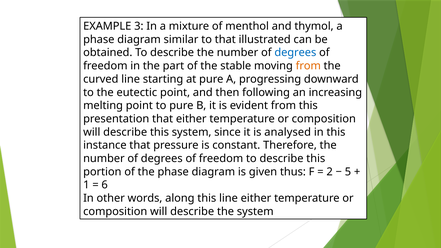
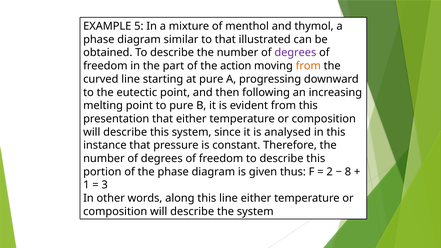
3: 3 -> 5
degrees at (295, 53) colour: blue -> purple
stable: stable -> action
5: 5 -> 8
6: 6 -> 3
